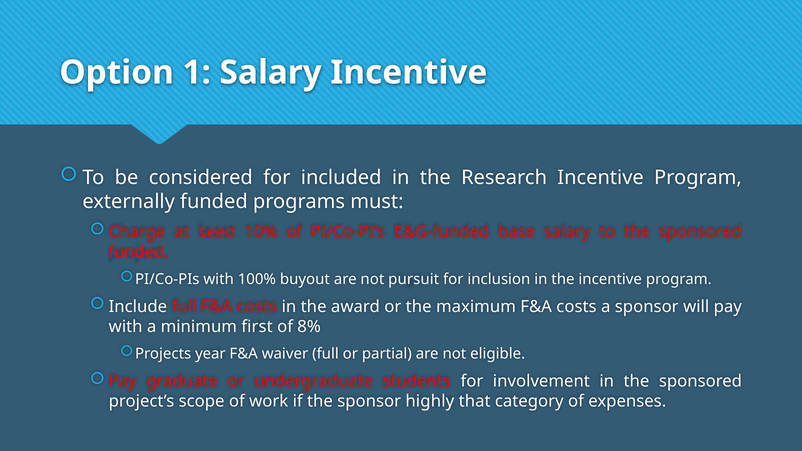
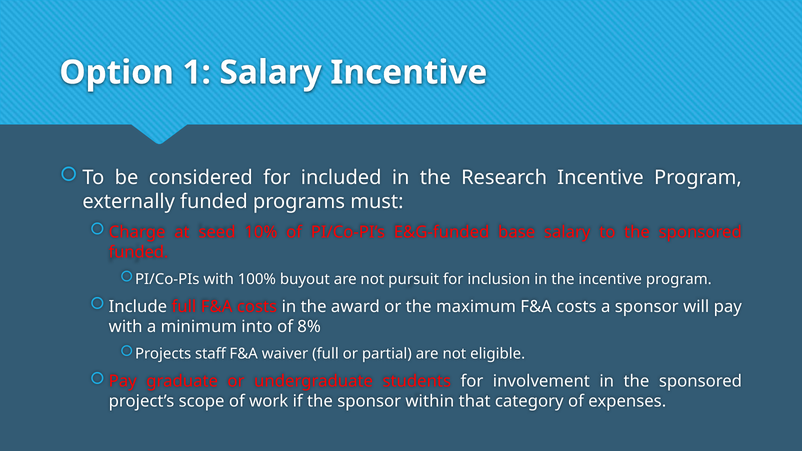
first: first -> into
year: year -> staff
highly: highly -> within
